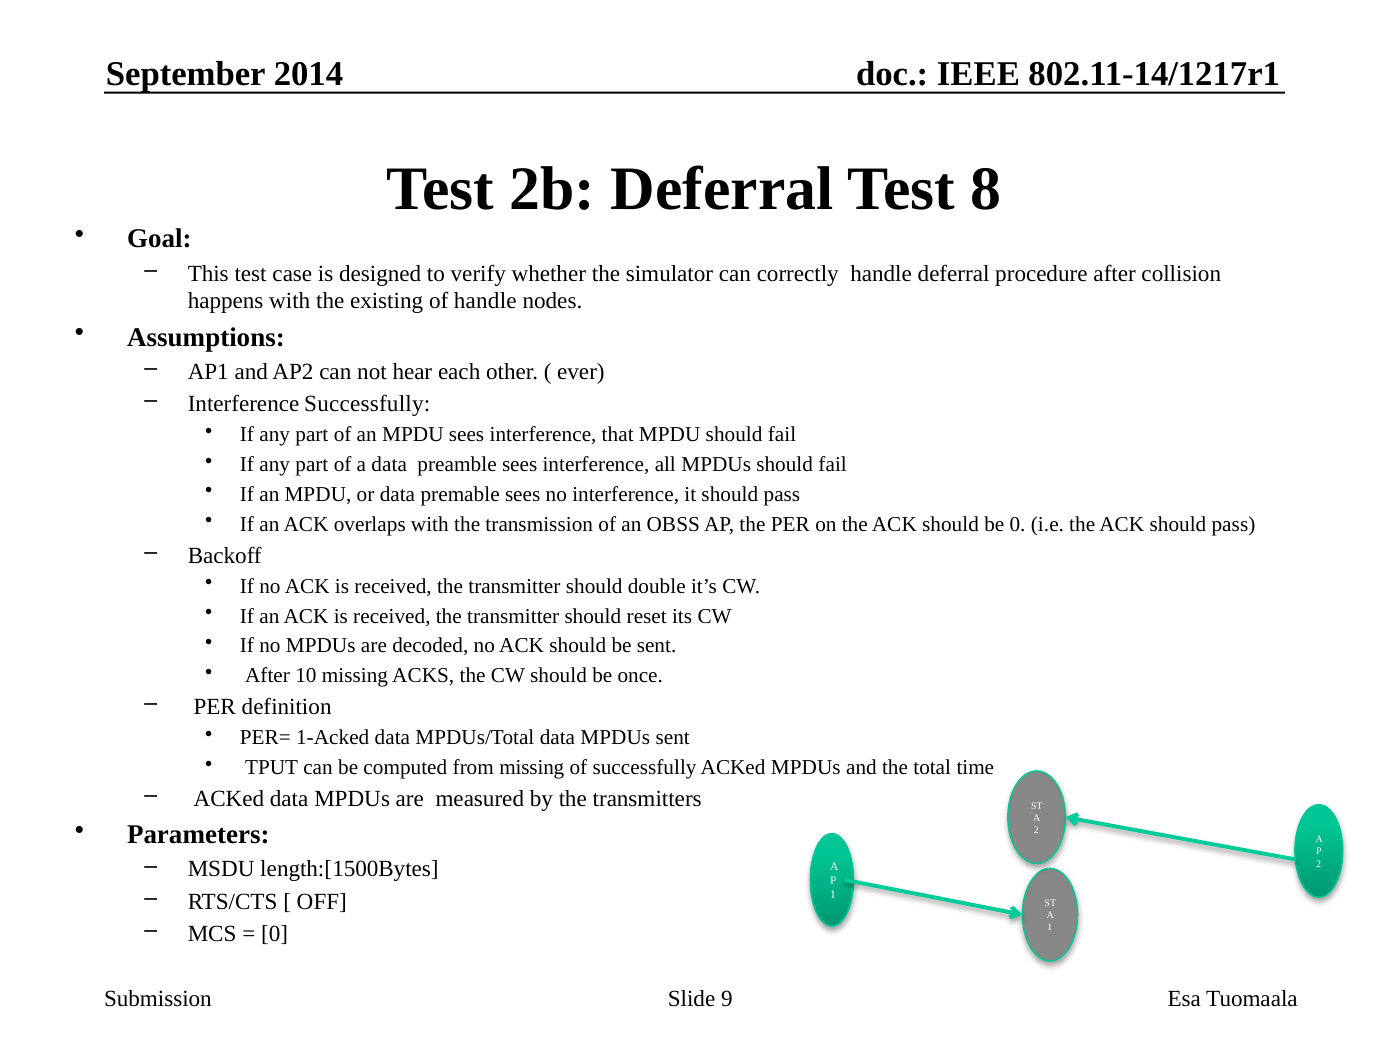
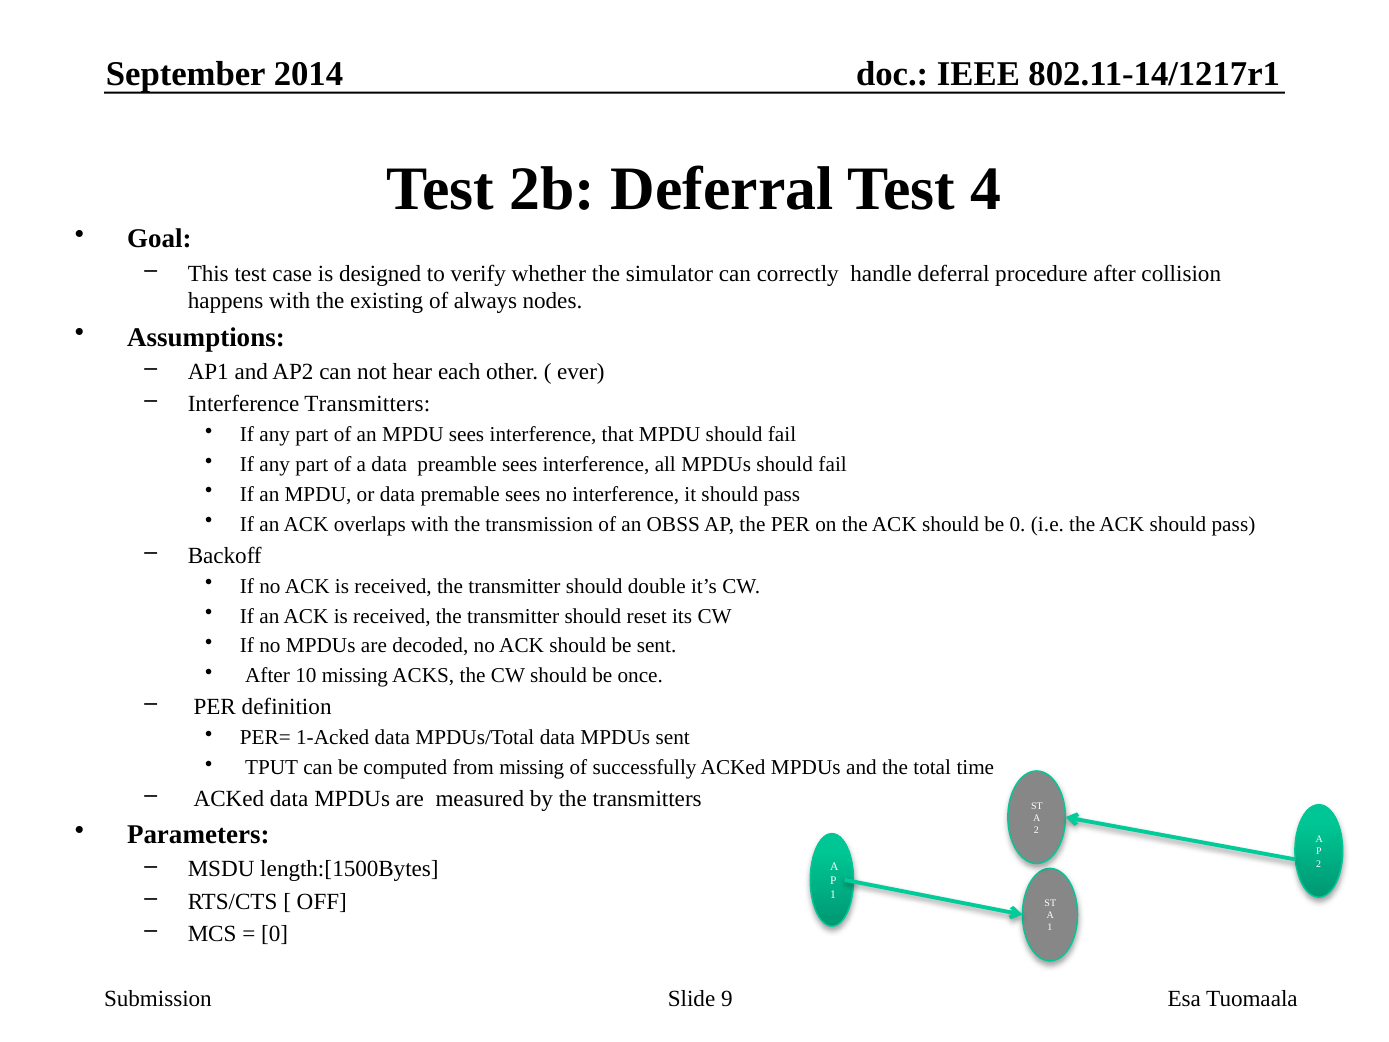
8: 8 -> 4
of handle: handle -> always
Interference Successfully: Successfully -> Transmitters
